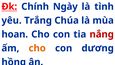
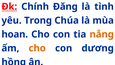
Ngày: Ngày -> Đăng
Trắng: Trắng -> Trong
nắng colour: red -> orange
